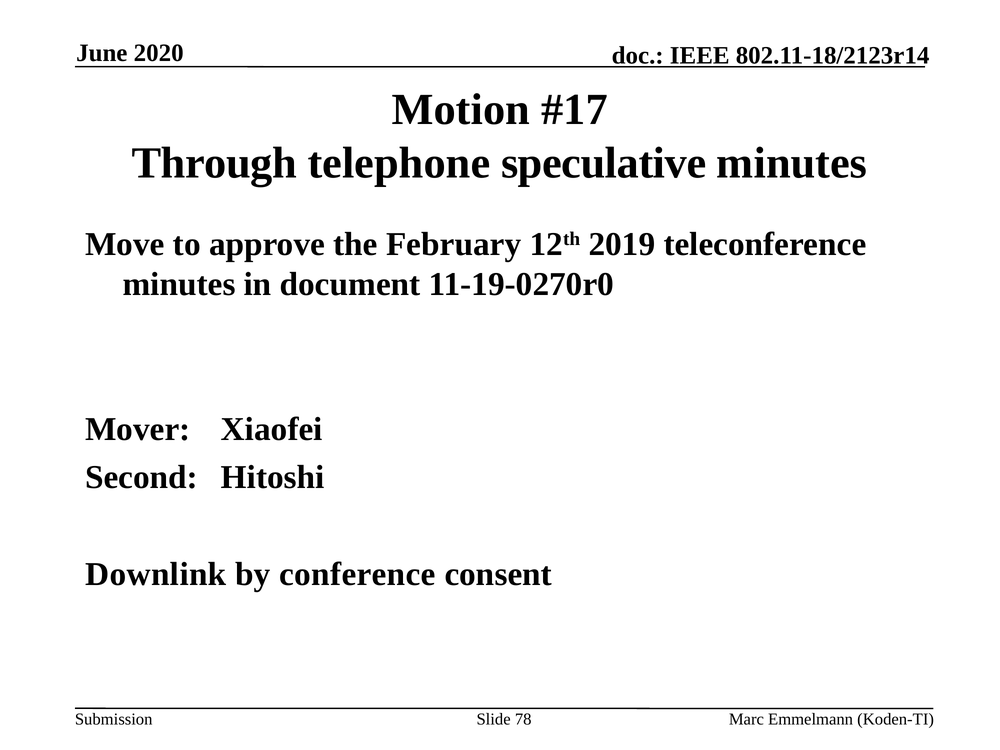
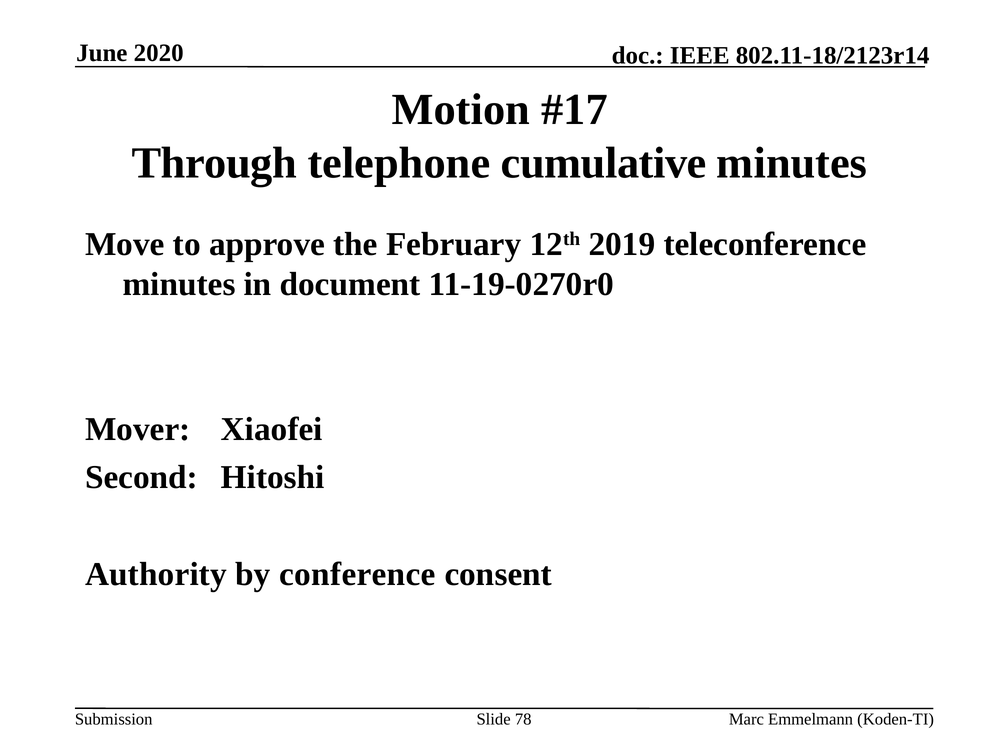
speculative: speculative -> cumulative
Downlink: Downlink -> Authority
